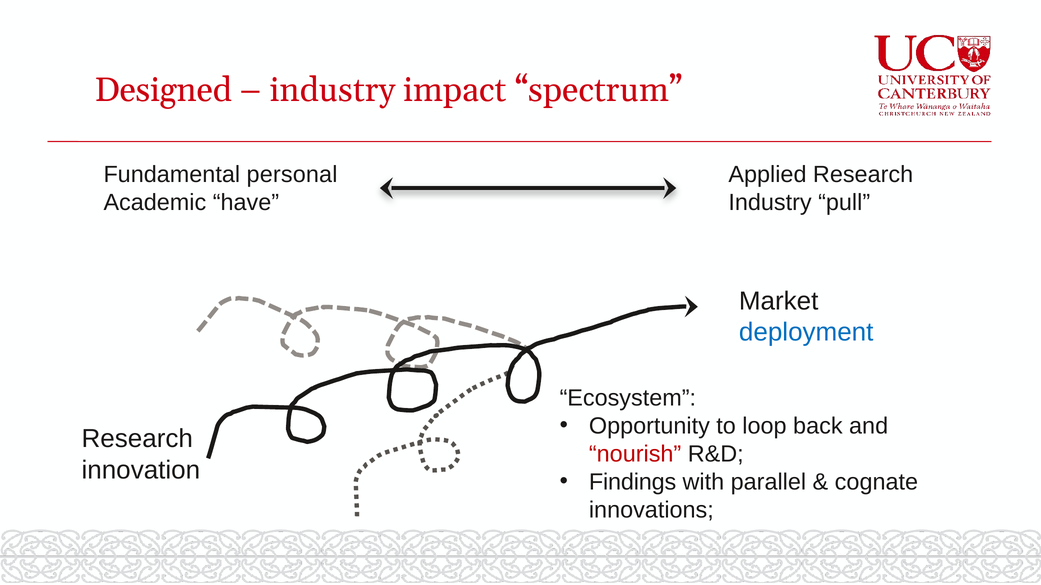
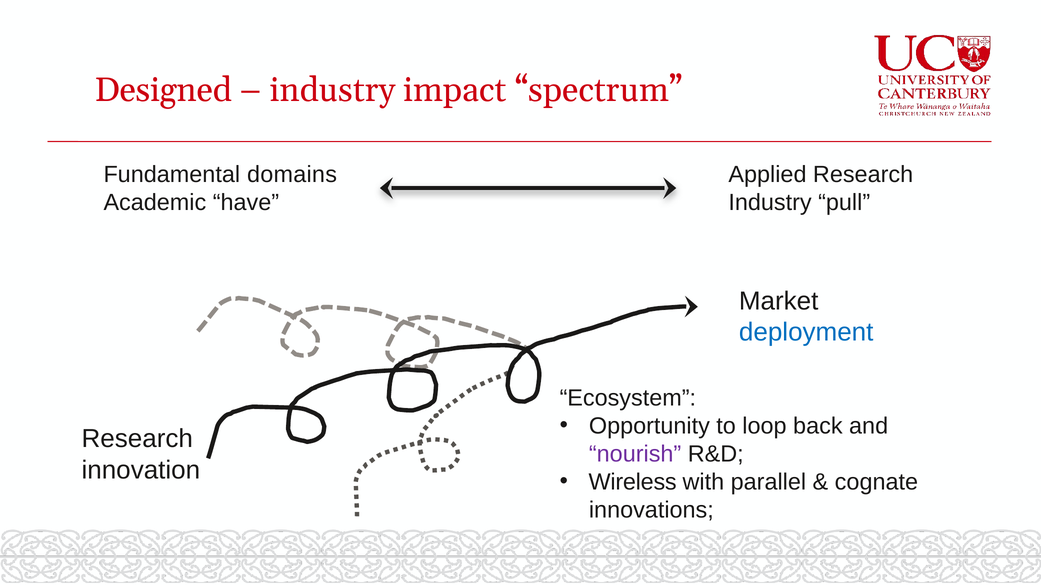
personal: personal -> domains
nourish colour: red -> purple
Findings: Findings -> Wireless
